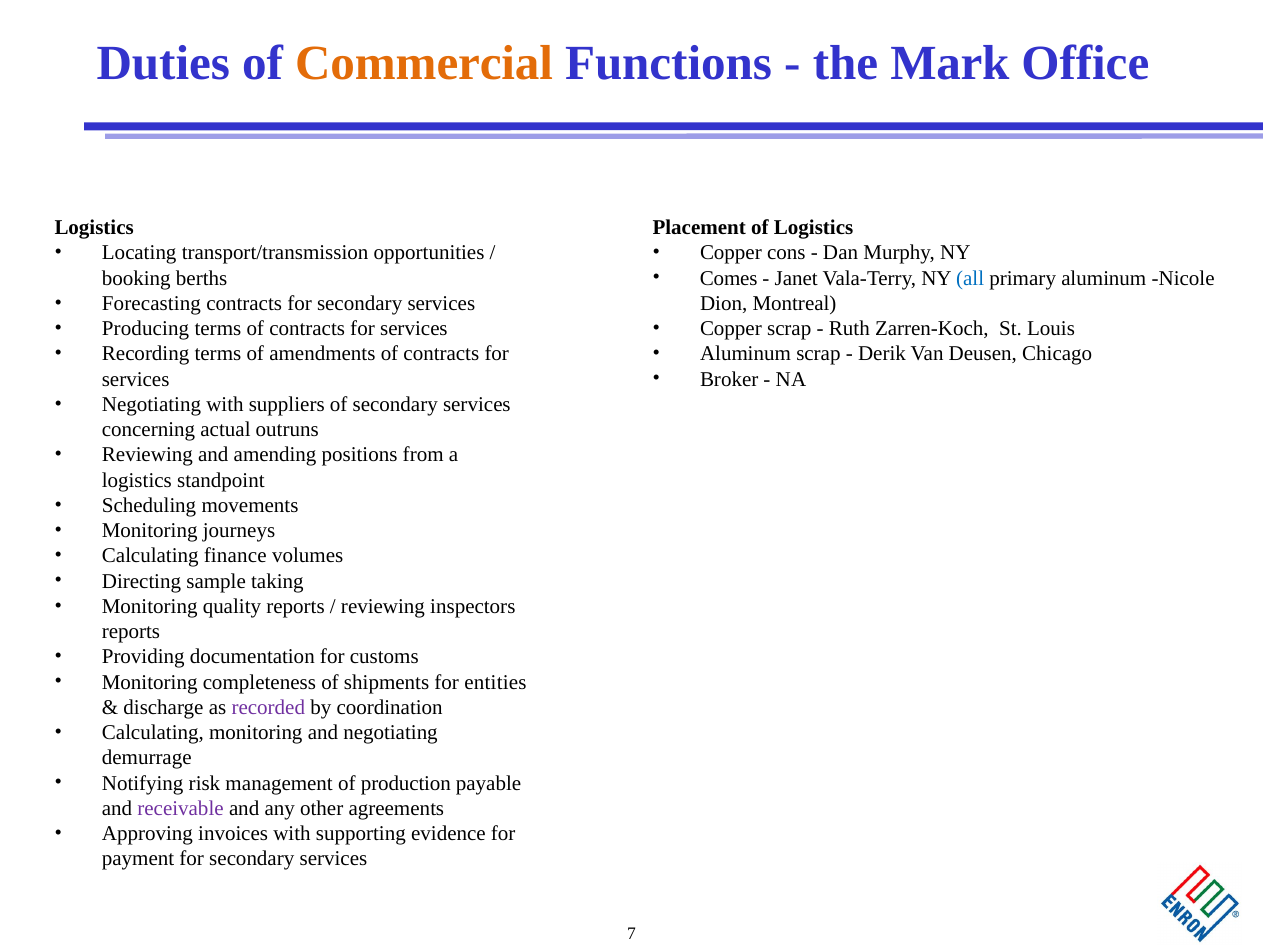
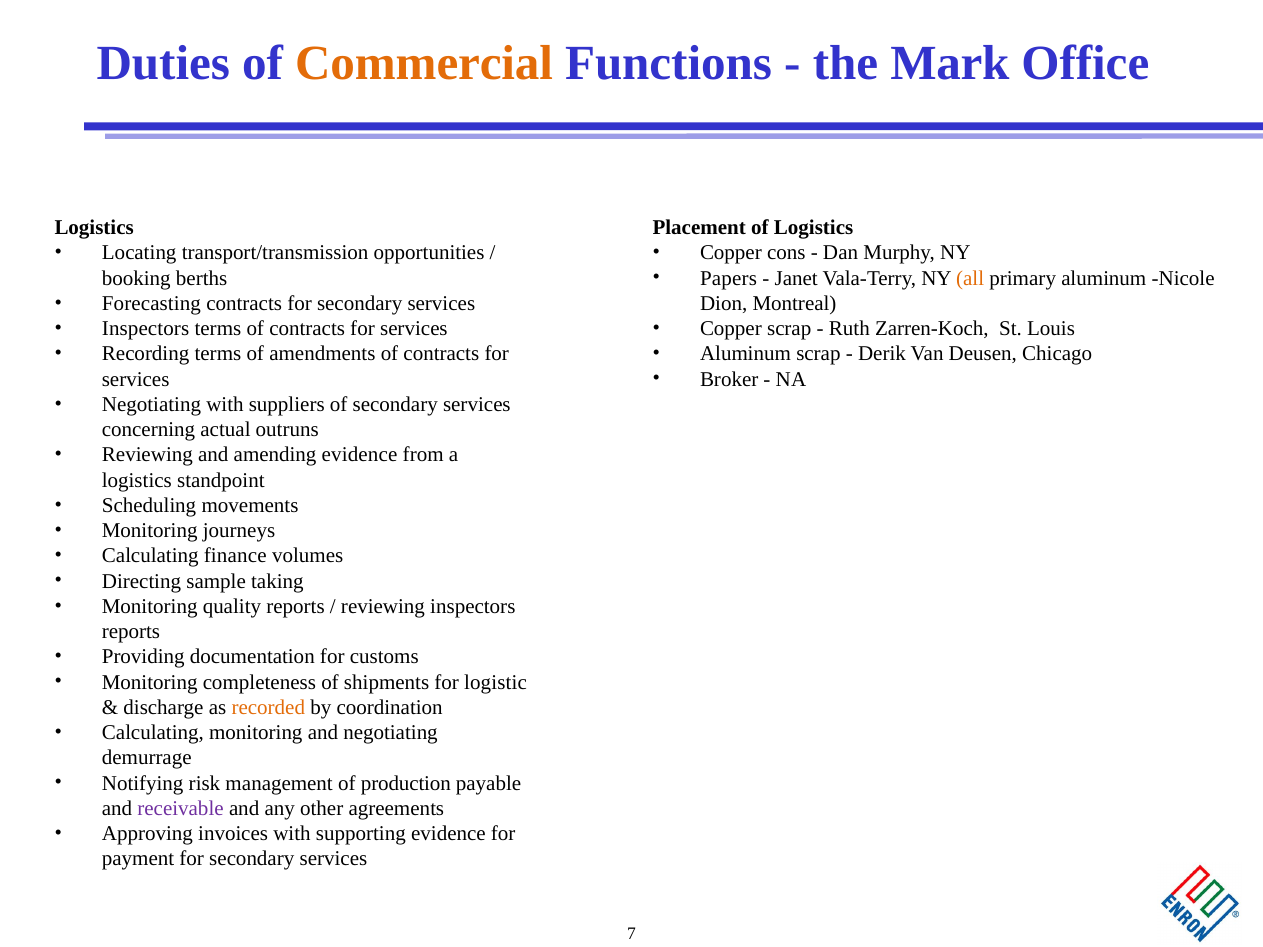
Comes: Comes -> Papers
all colour: blue -> orange
Producing at (146, 329): Producing -> Inspectors
amending positions: positions -> evidence
entities: entities -> logistic
recorded colour: purple -> orange
